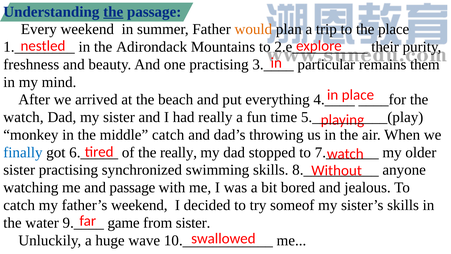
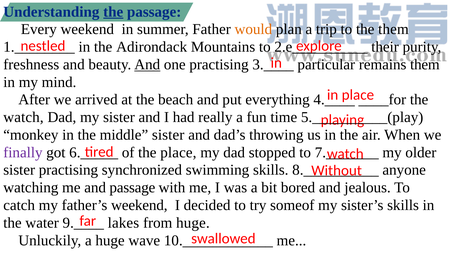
the place: place -> them
And at (147, 64) underline: none -> present
middle catch: catch -> sister
finally colour: blue -> purple
the really: really -> place
game: game -> lakes
from sister: sister -> huge
